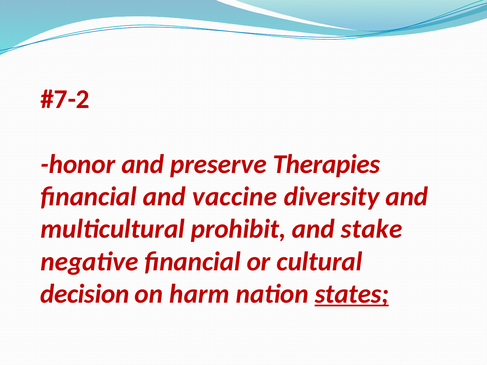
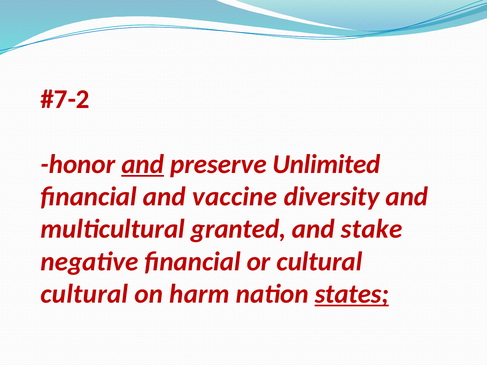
and at (143, 164) underline: none -> present
Therapies: Therapies -> Unlimited
prohibit: prohibit -> granted
decision at (85, 294): decision -> cultural
